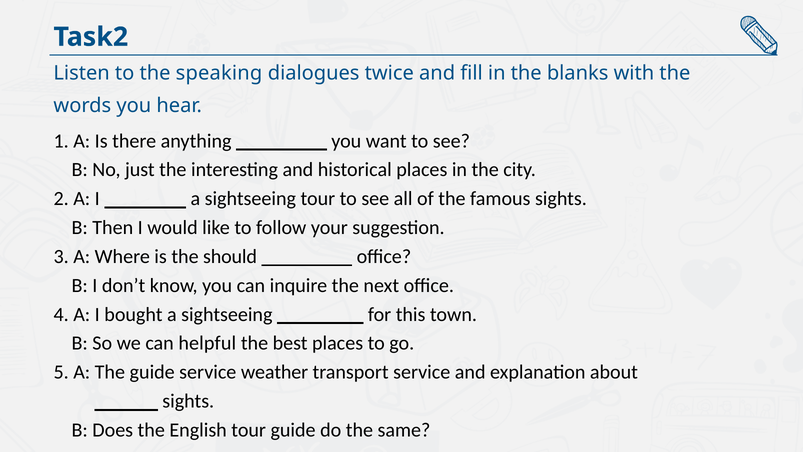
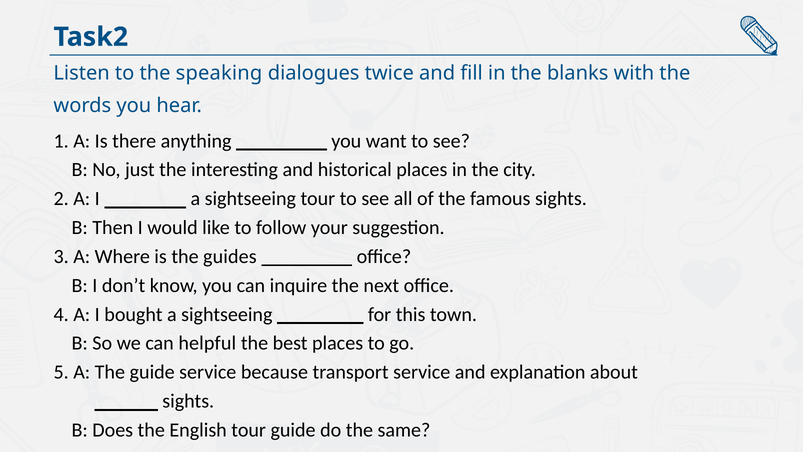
should: should -> guides
weather: weather -> because
